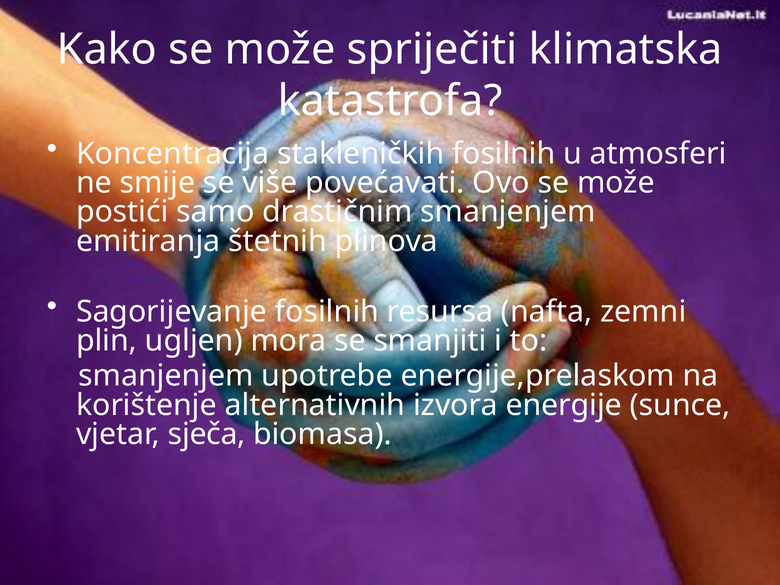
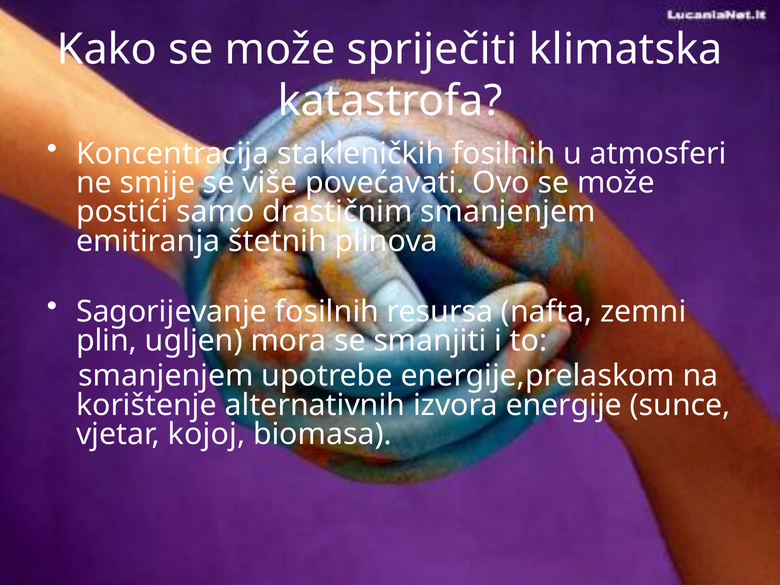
sječa: sječa -> kojoj
